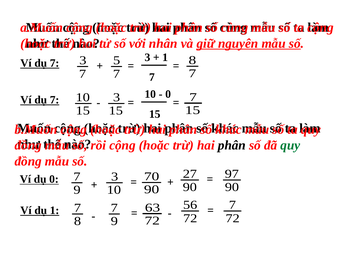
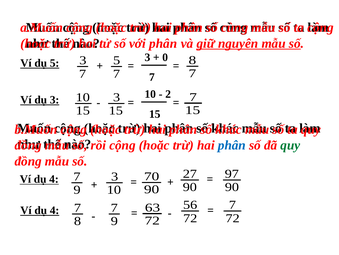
với nhân: nhân -> phân
1 at (165, 57): 1 -> 0
7 at (55, 63): 7 -> 5
0 at (168, 94): 0 -> 2
7 at (55, 100): 7 -> 3
phân at (232, 145) colour: black -> blue
0 at (54, 179): 0 -> 4
1 at (55, 210): 1 -> 4
